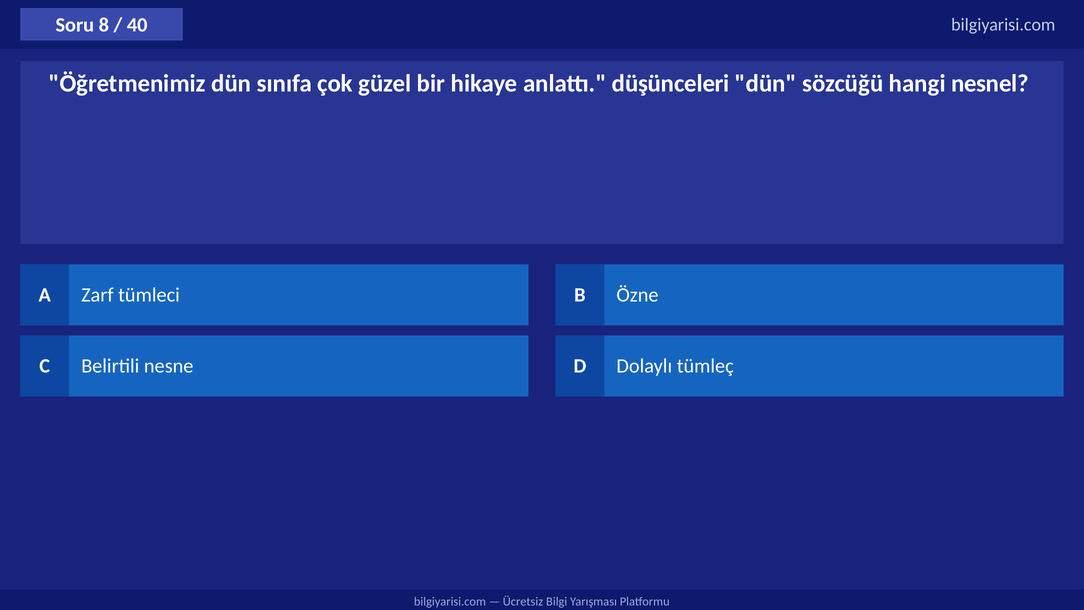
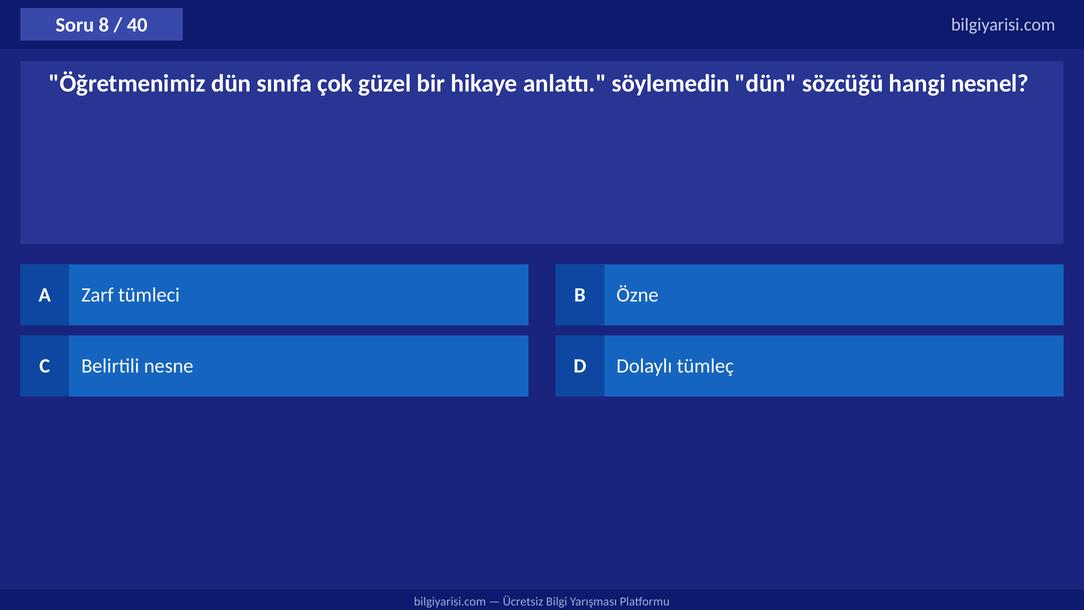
düşünceleri: düşünceleri -> söylemedin
